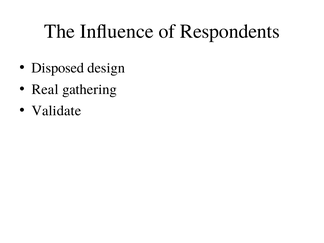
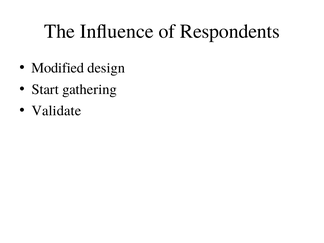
Disposed: Disposed -> Modified
Real: Real -> Start
